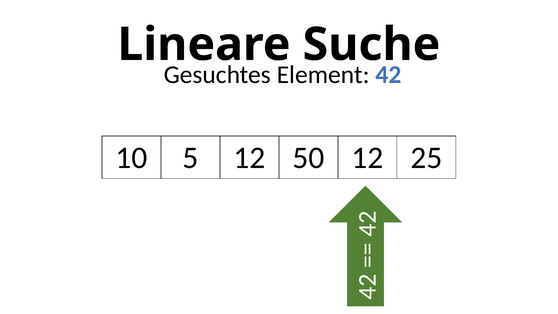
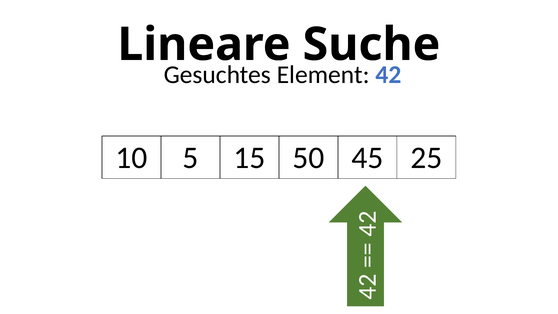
5 12: 12 -> 15
50 12: 12 -> 45
